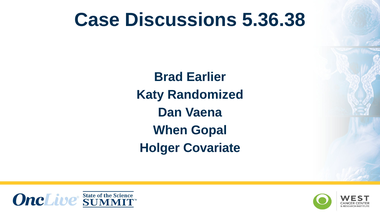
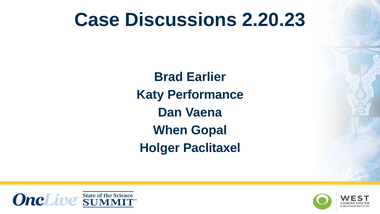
5.36.38: 5.36.38 -> 2.20.23
Randomized: Randomized -> Performance
Covariate: Covariate -> Paclitaxel
